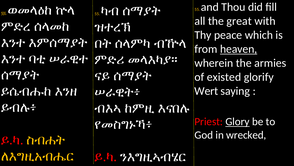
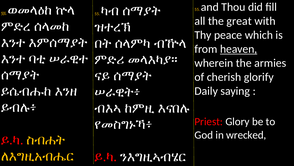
existed: existed -> cherish
Wert: Wert -> Daily
Glory underline: present -> none
